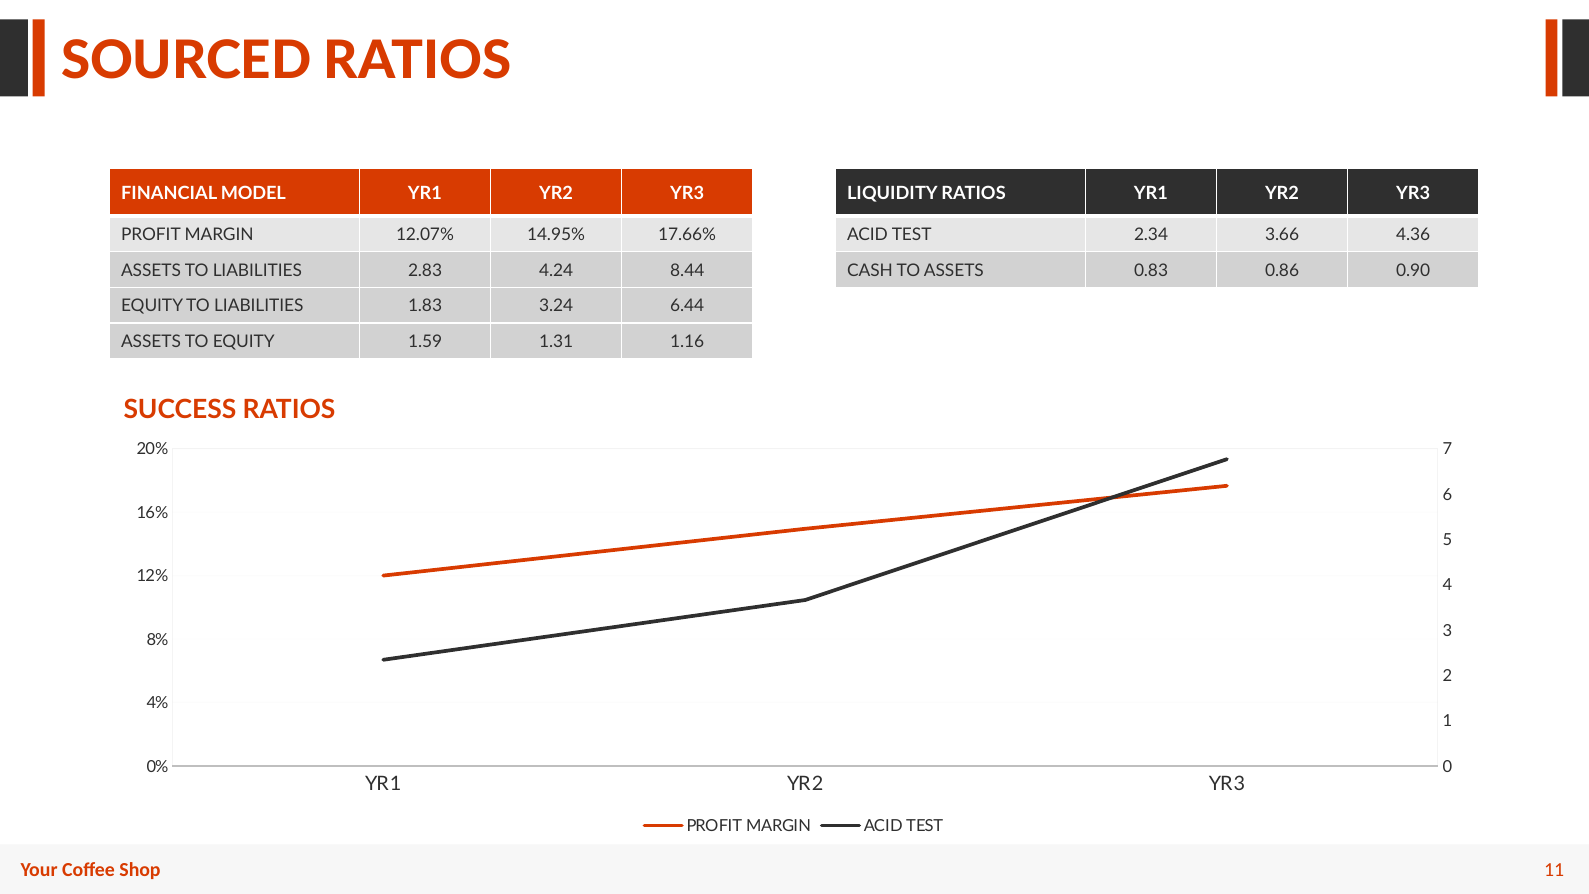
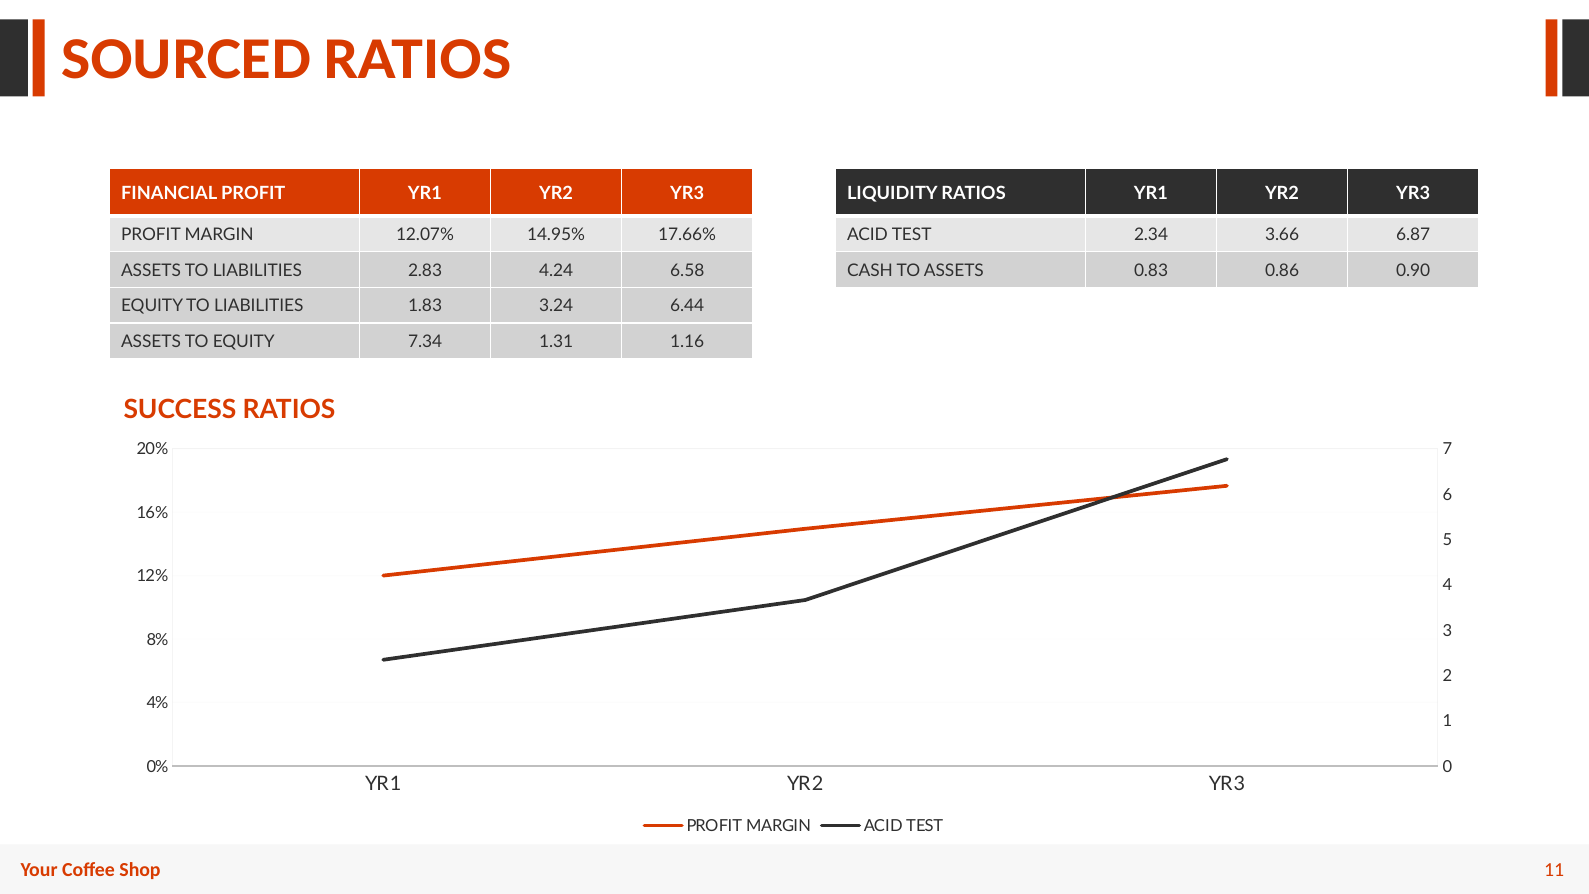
FINANCIAL MODEL: MODEL -> PROFIT
4.36: 4.36 -> 6.87
8.44: 8.44 -> 6.58
1.59: 1.59 -> 7.34
